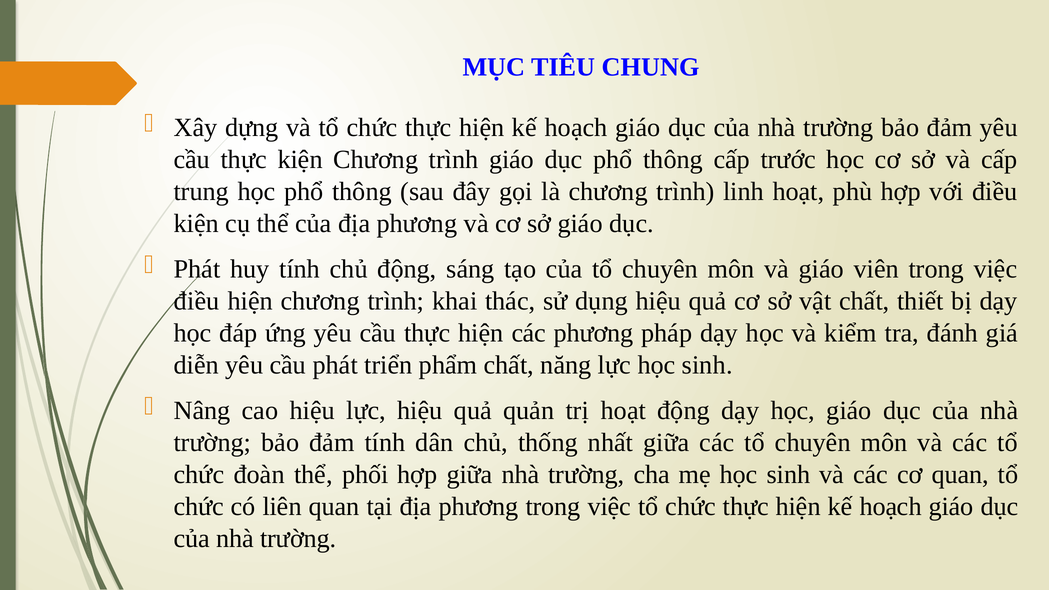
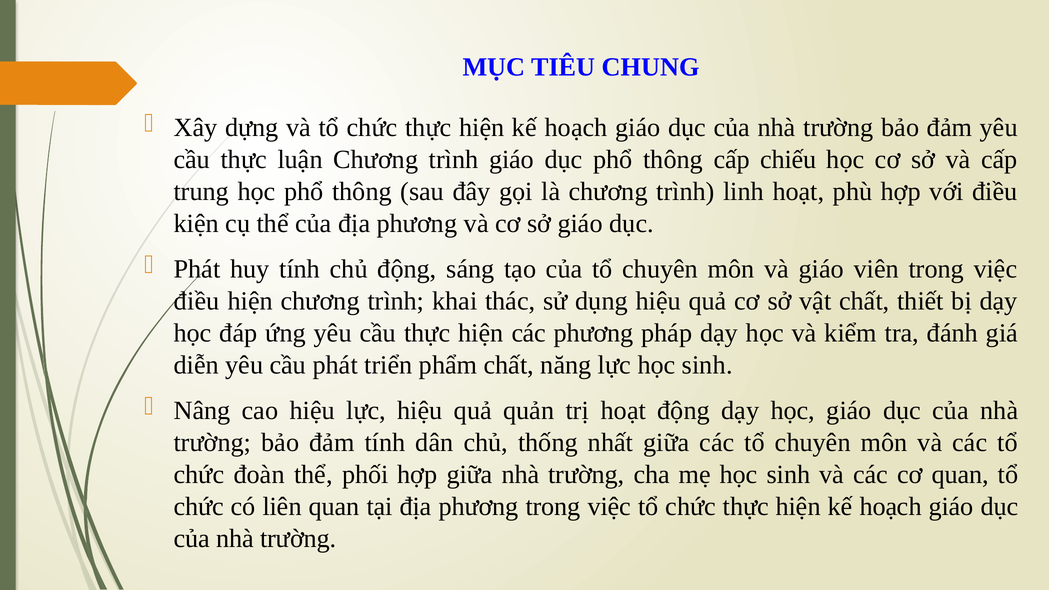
thực kiện: kiện -> luận
trước: trước -> chiếu
